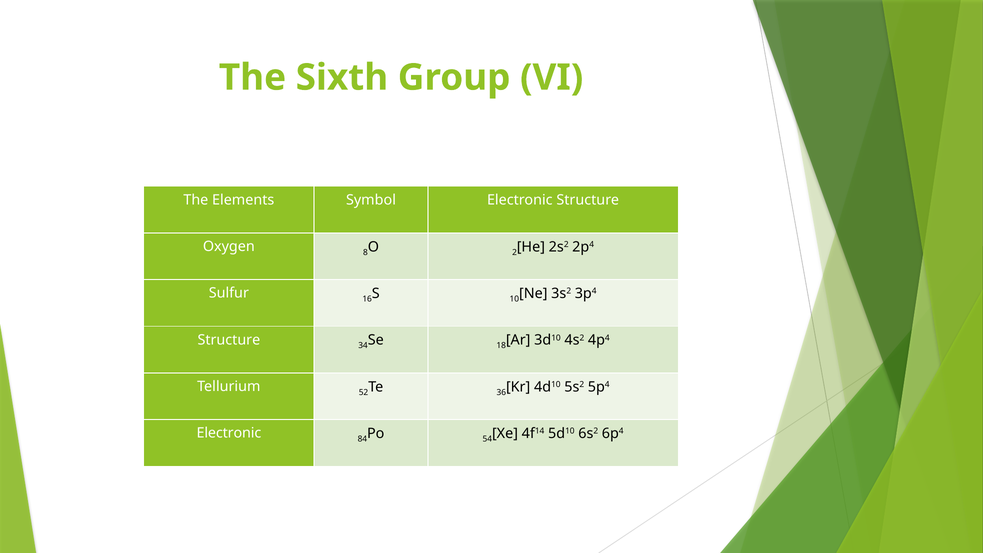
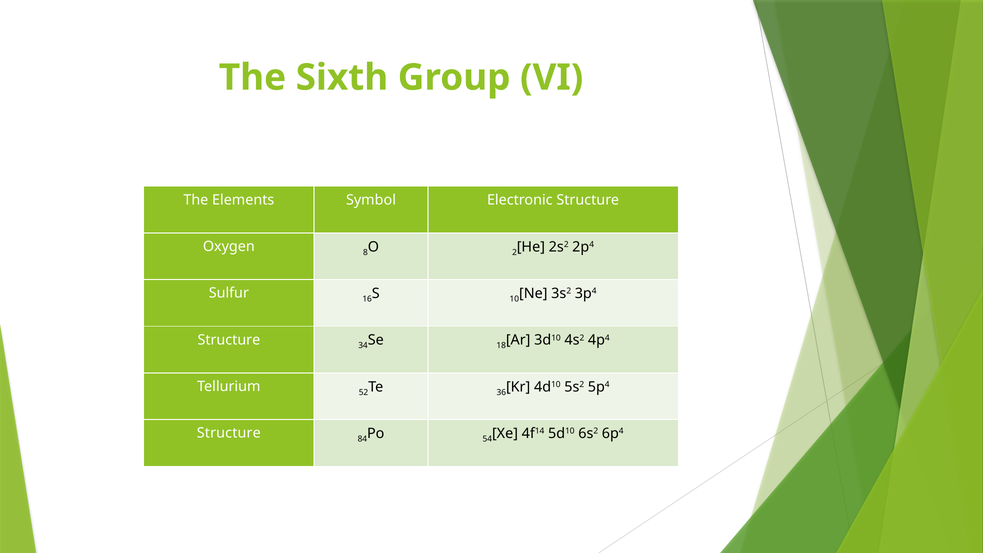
Electronic at (229, 433): Electronic -> Structure
